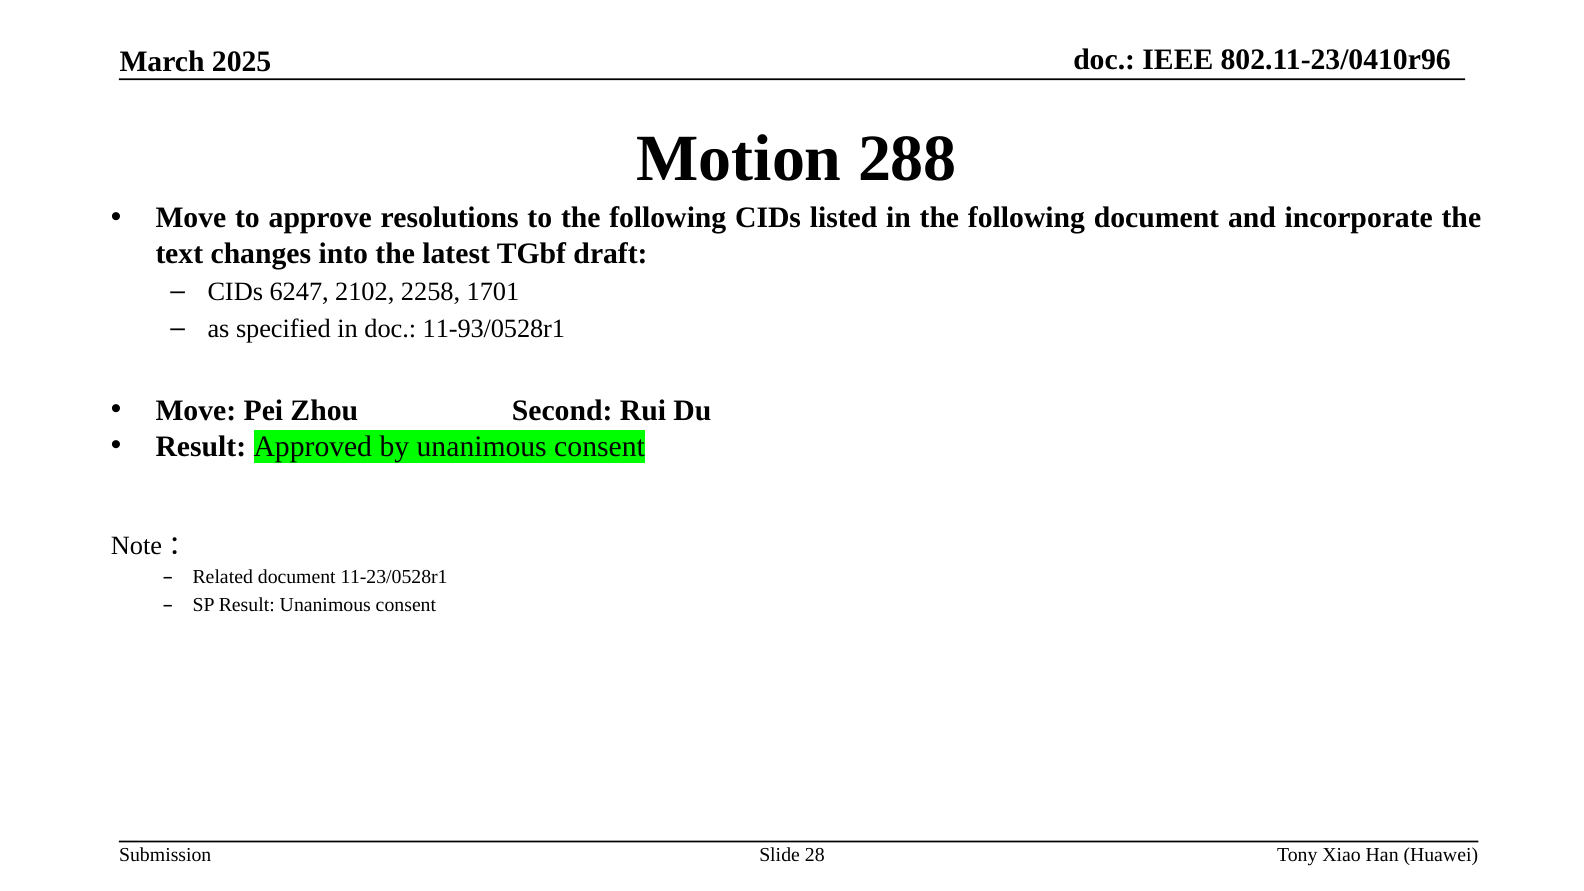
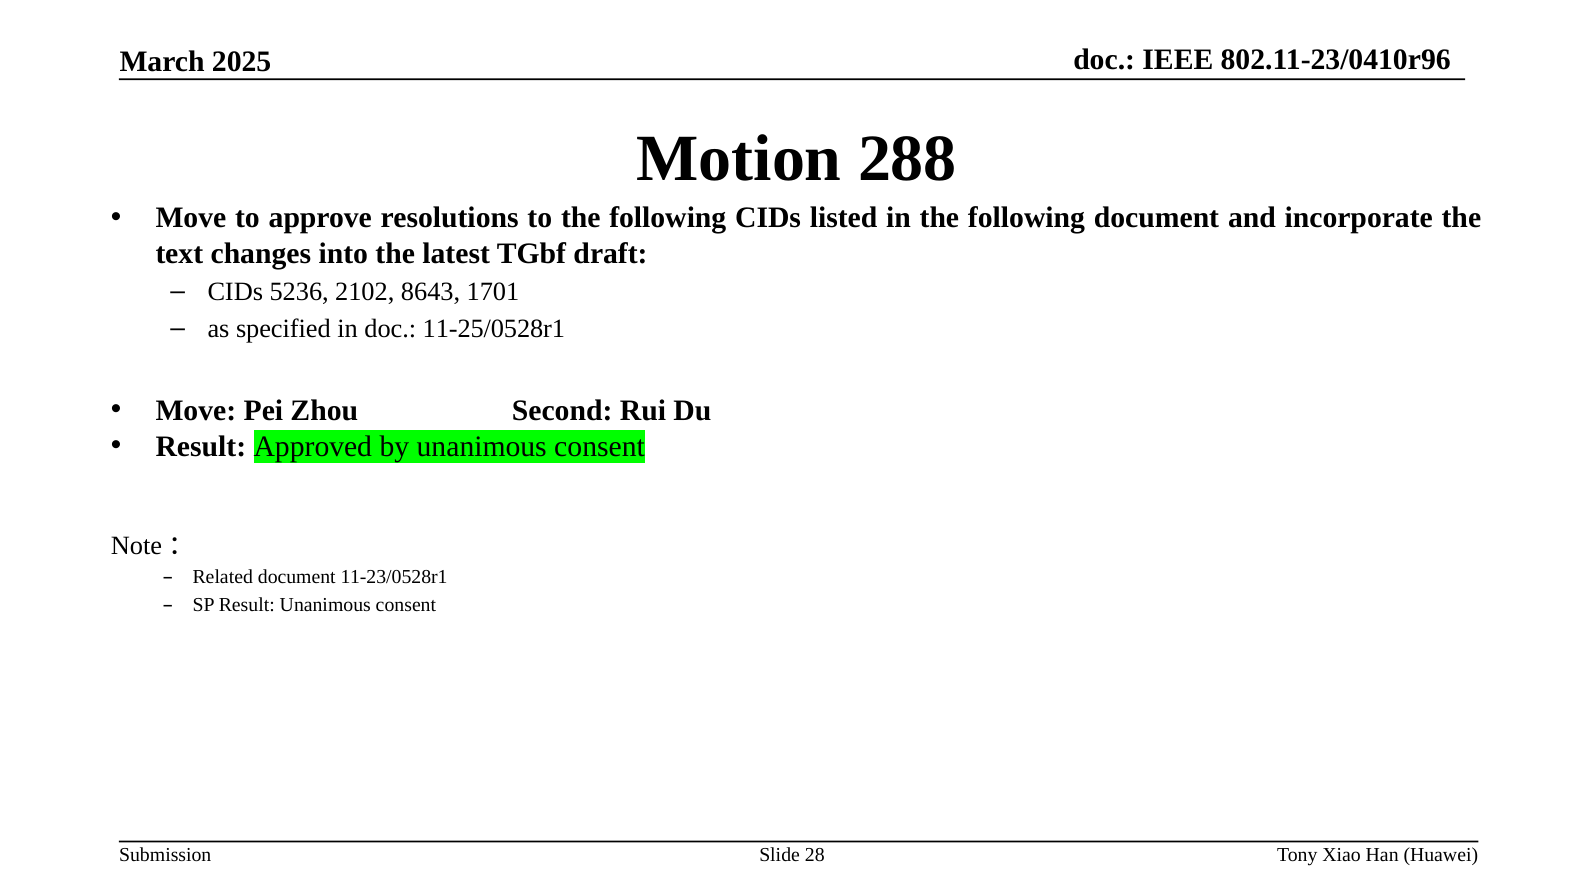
6247: 6247 -> 5236
2258: 2258 -> 8643
11-93/0528r1: 11-93/0528r1 -> 11-25/0528r1
